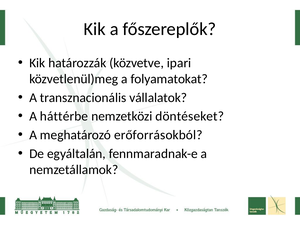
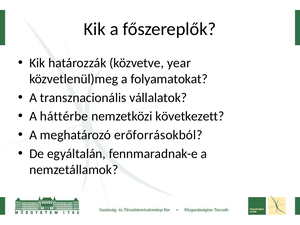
ipari: ipari -> year
döntéseket: döntéseket -> következett
